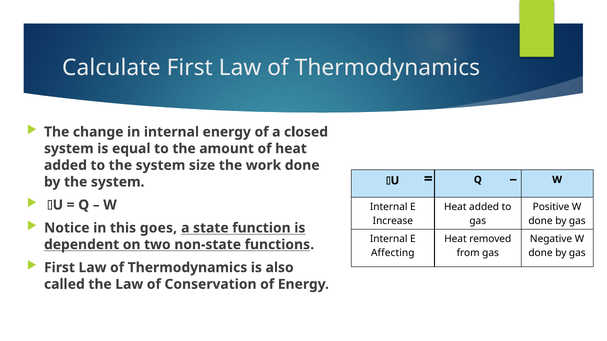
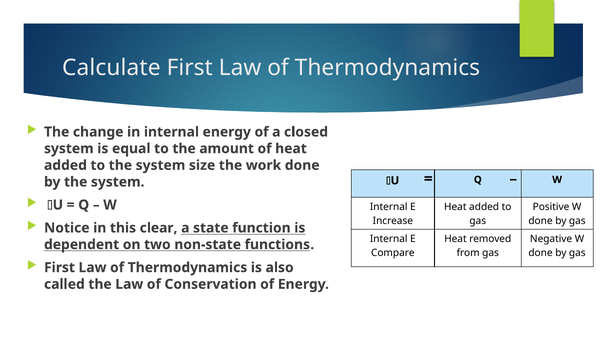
goes: goes -> clear
Affecting: Affecting -> Compare
